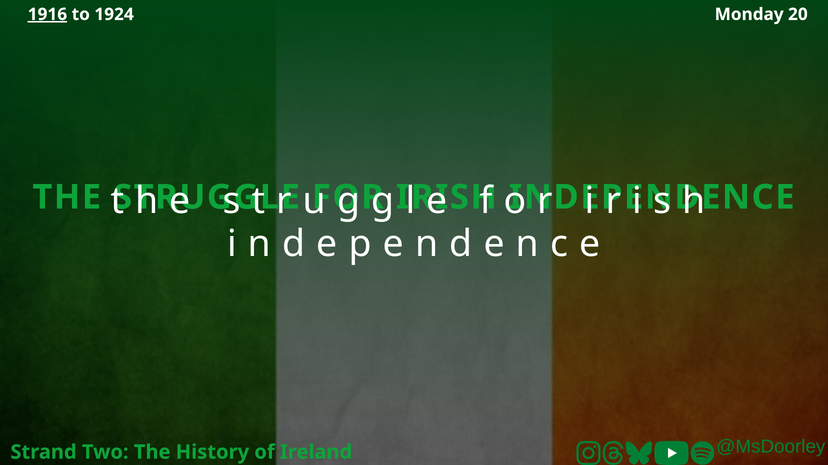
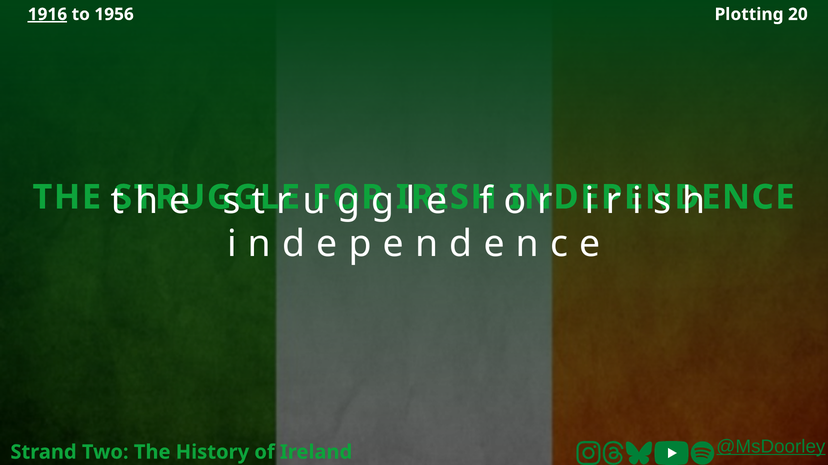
1924: 1924 -> 1956
Monday: Monday -> Plotting
@MsDoorley underline: none -> present
